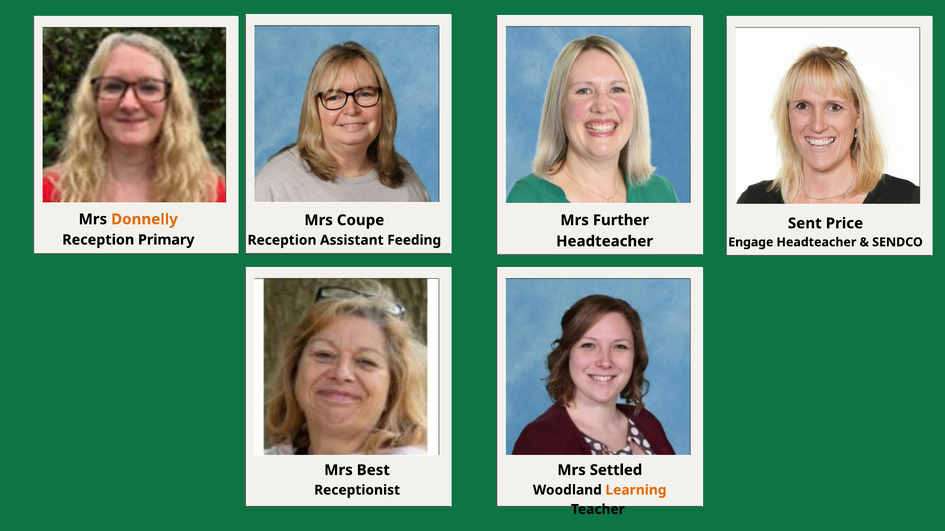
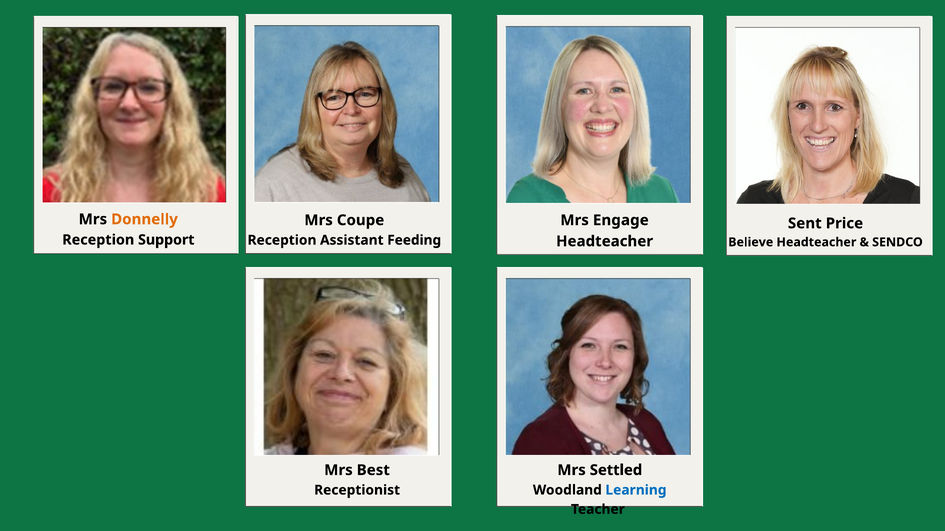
Further: Further -> Engage
Primary: Primary -> Support
Engage: Engage -> Believe
Learning colour: orange -> blue
